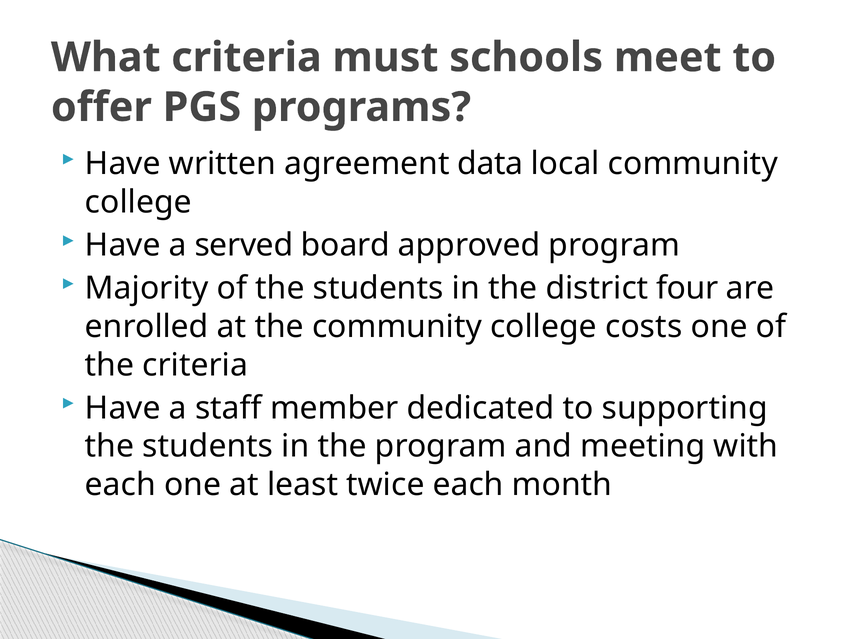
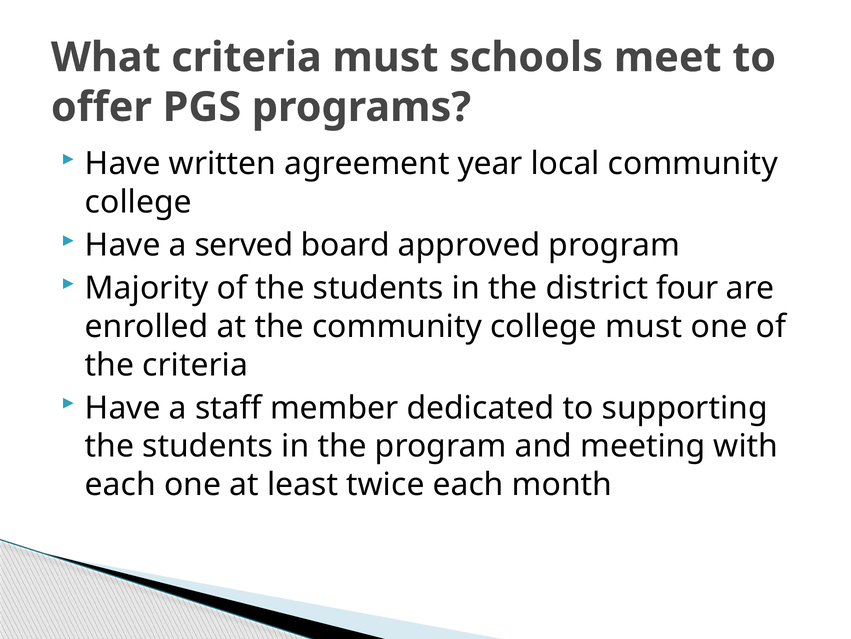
data: data -> year
college costs: costs -> must
